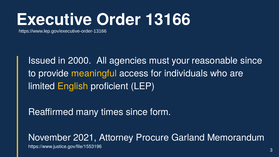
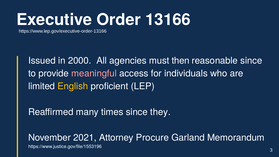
your: your -> then
meaningful colour: yellow -> pink
form: form -> they
